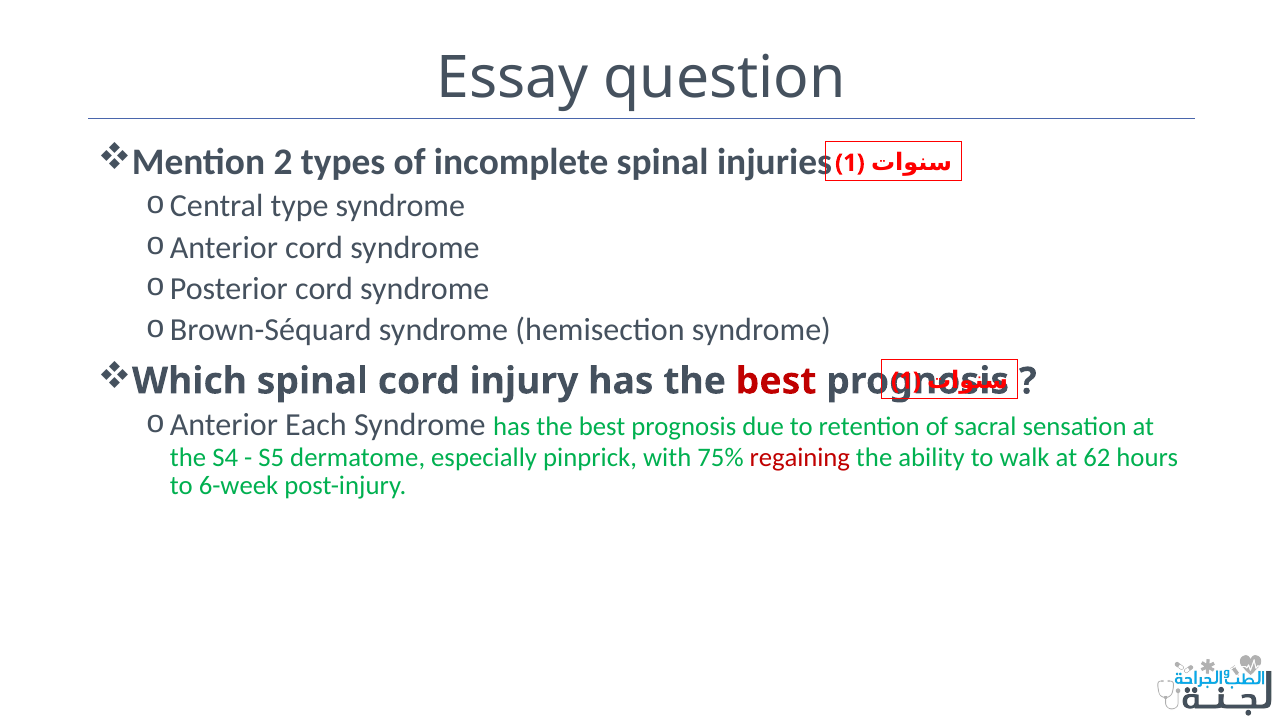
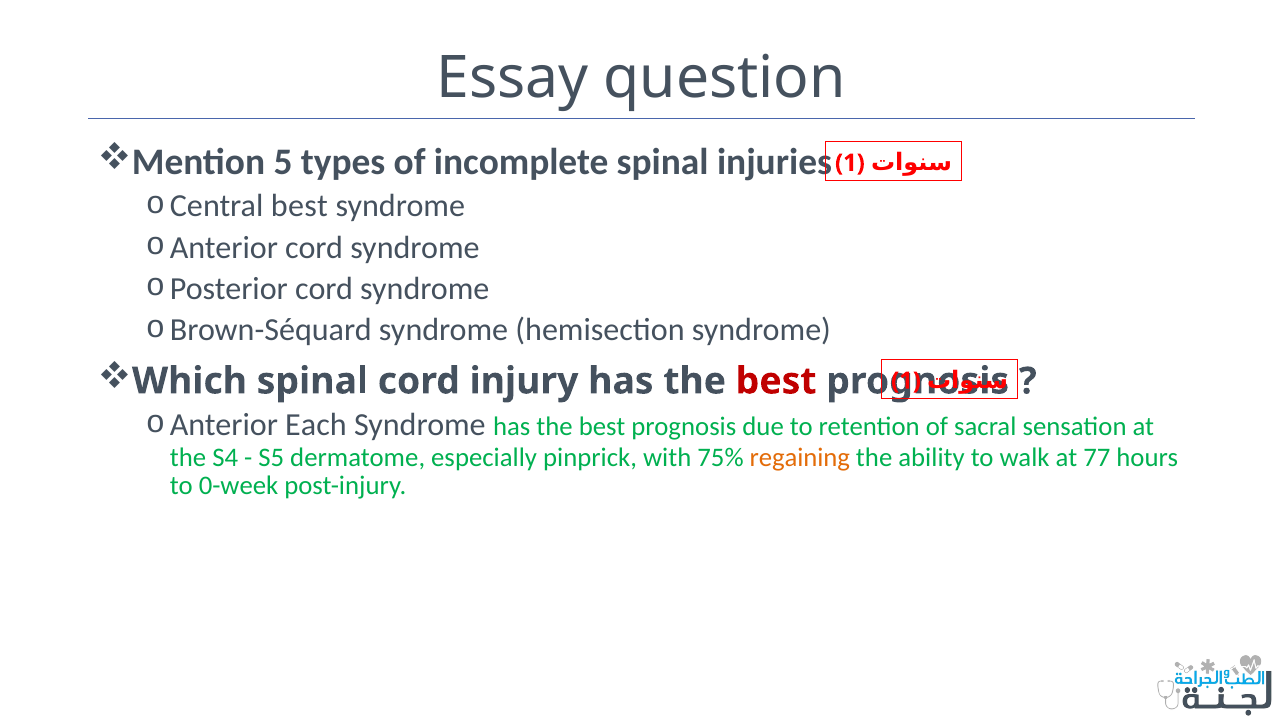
2: 2 -> 5
Central type: type -> best
regaining colour: red -> orange
62: 62 -> 77
6-week: 6-week -> 0-week
